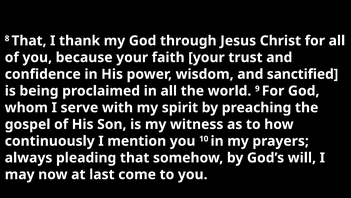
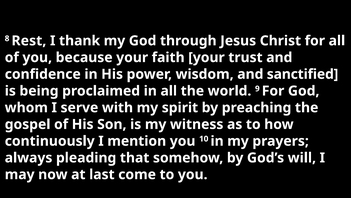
8 That: That -> Rest
